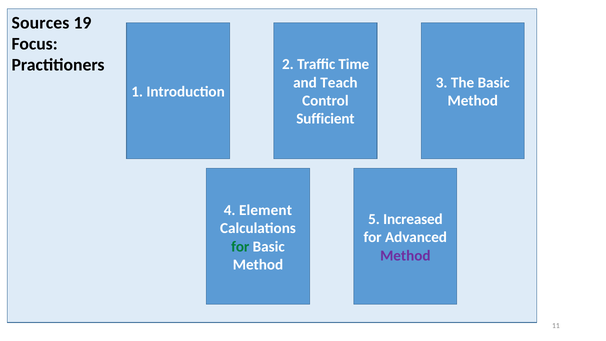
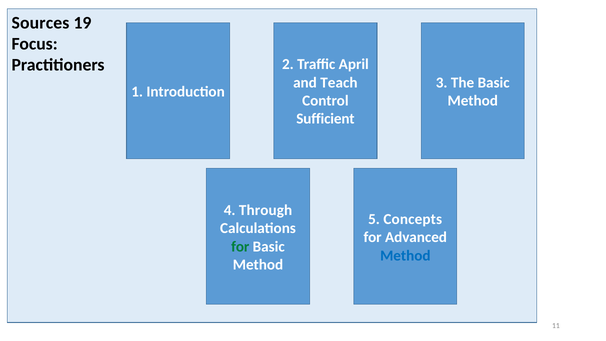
Time: Time -> April
Element: Element -> Through
Increased: Increased -> Concepts
Method at (405, 256) colour: purple -> blue
